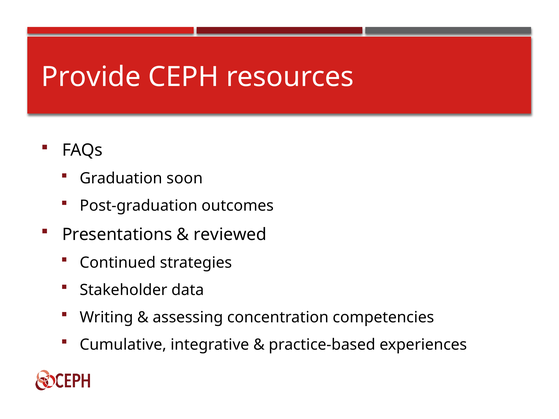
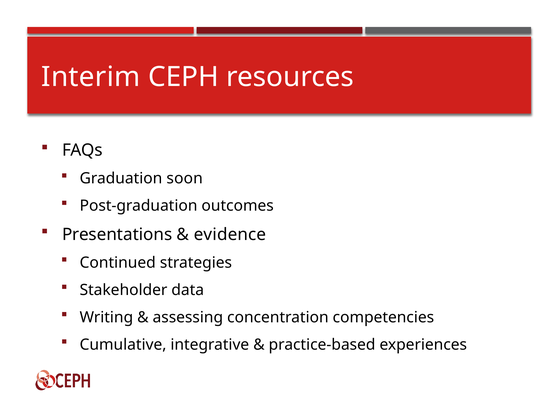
Provide: Provide -> Interim
reviewed: reviewed -> evidence
